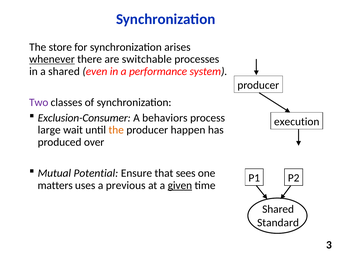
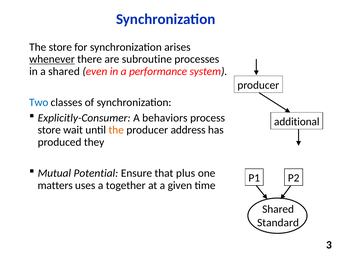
switchable: switchable -> subroutine
Two colour: purple -> blue
Exclusion-Consumer: Exclusion-Consumer -> Explicitly-Consumer
execution: execution -> additional
large at (49, 130): large -> store
happen: happen -> address
over: over -> they
sees: sees -> plus
previous: previous -> together
given underline: present -> none
